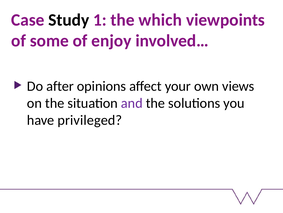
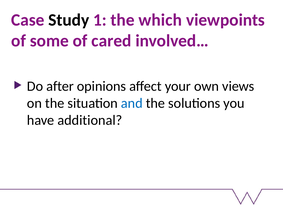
enjoy: enjoy -> cared
and colour: purple -> blue
privileged: privileged -> additional
